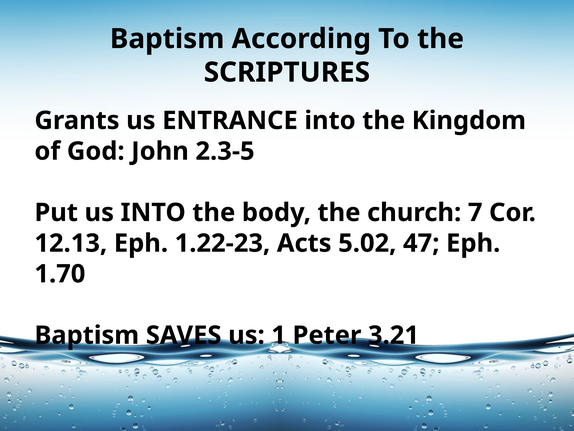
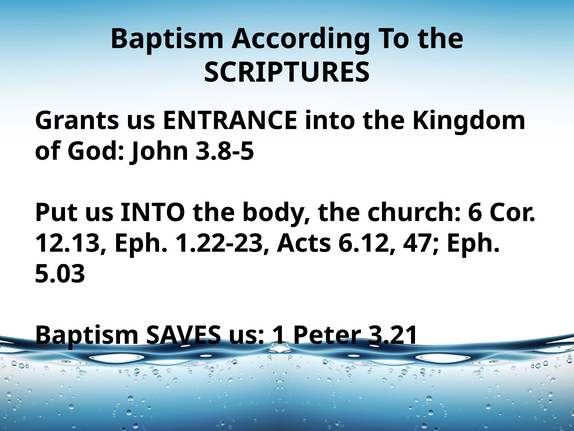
2.3-5: 2.3-5 -> 3.8-5
7: 7 -> 6
5.02: 5.02 -> 6.12
1.70: 1.70 -> 5.03
